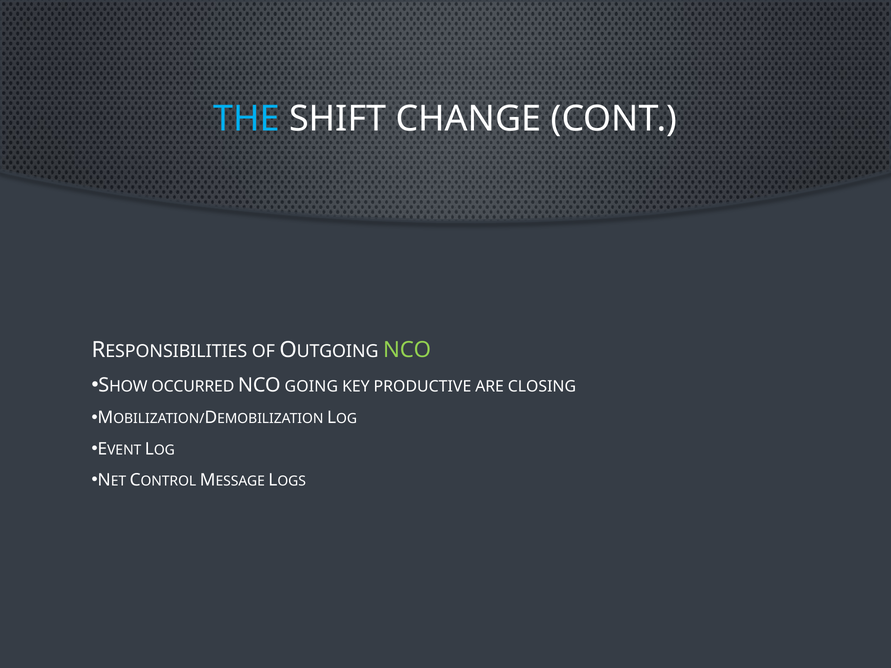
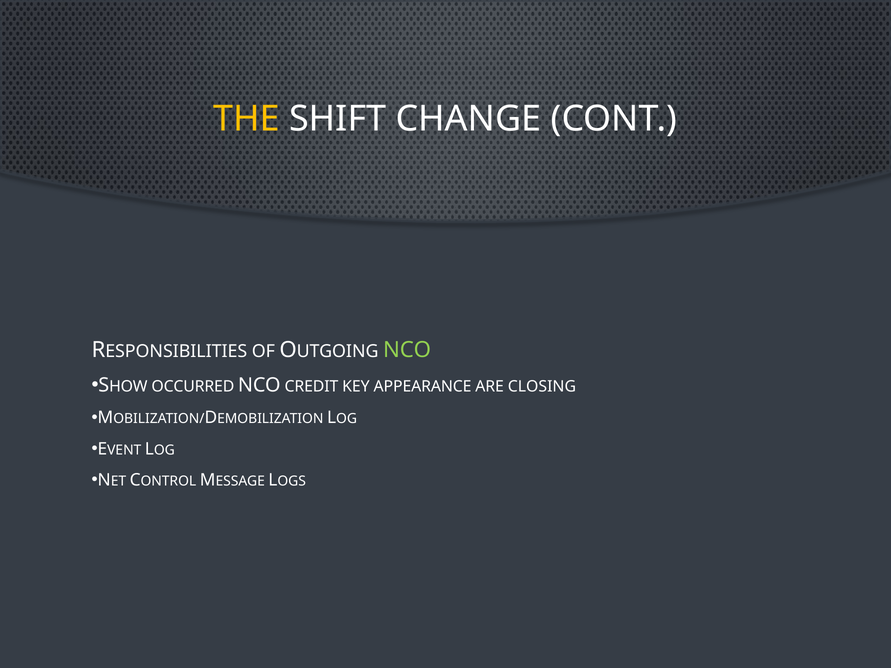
THE colour: light blue -> yellow
GOING: GOING -> CREDIT
PRODUCTIVE: PRODUCTIVE -> APPEARANCE
